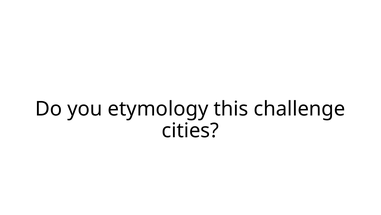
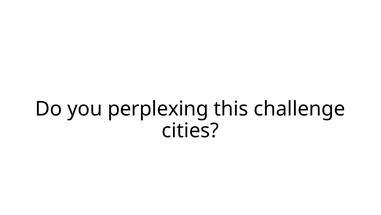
etymology: etymology -> perplexing
